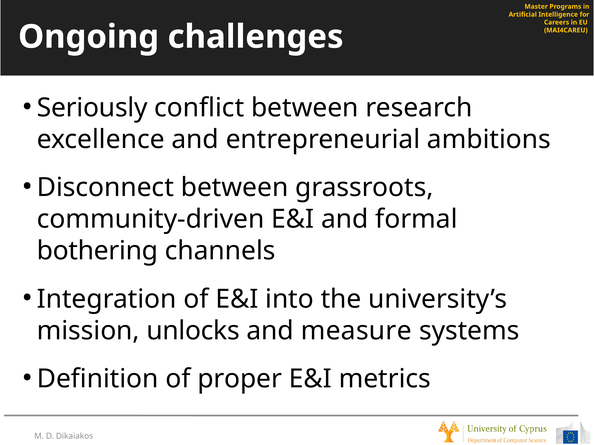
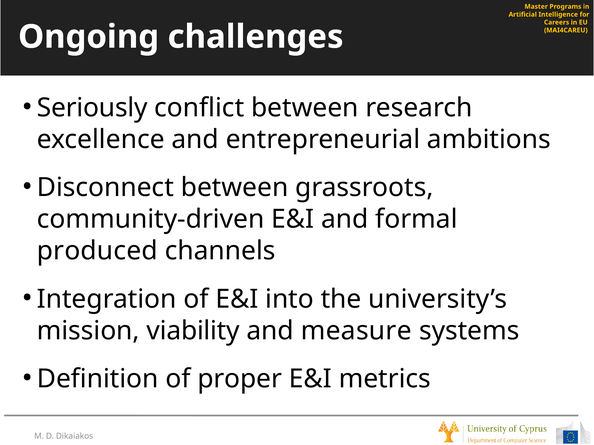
bothering: bothering -> produced
unlocks: unlocks -> viability
